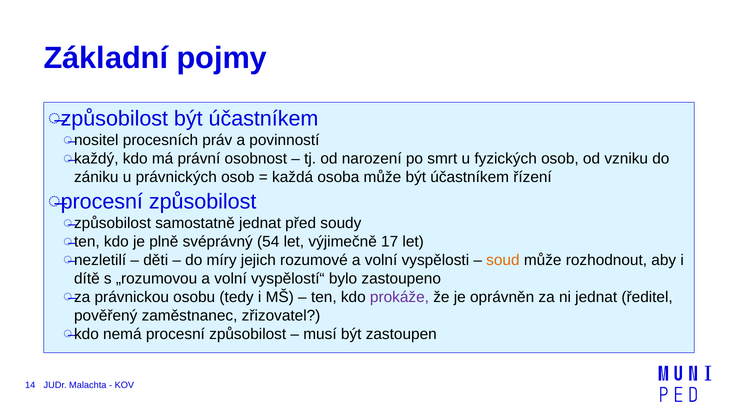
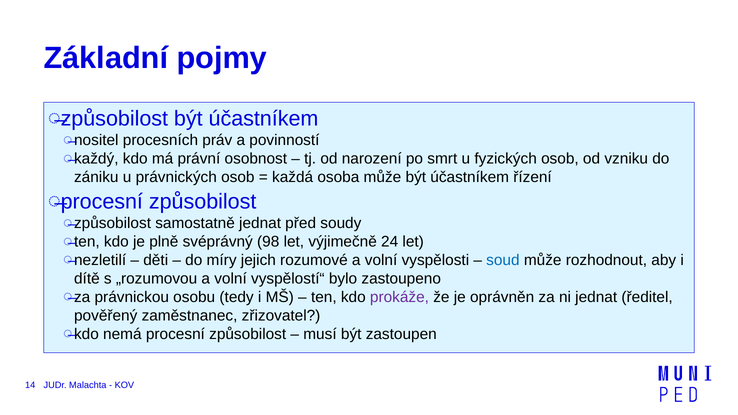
54: 54 -> 98
17: 17 -> 24
soud colour: orange -> blue
